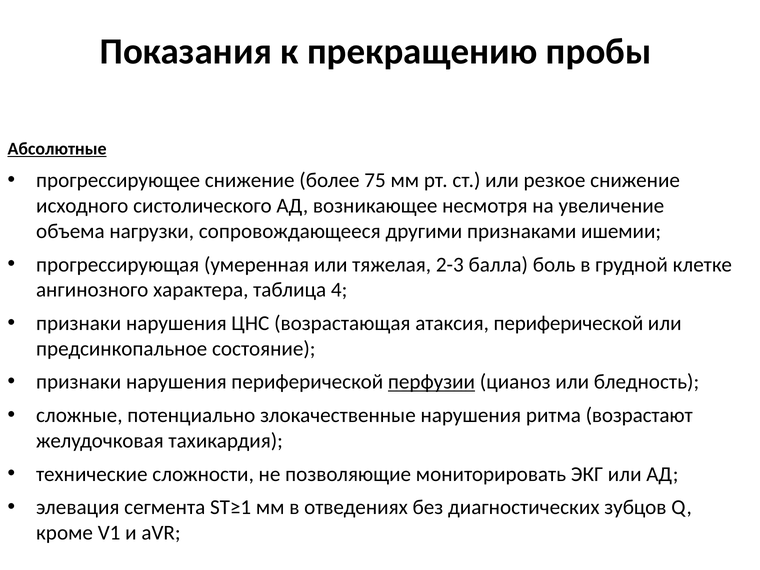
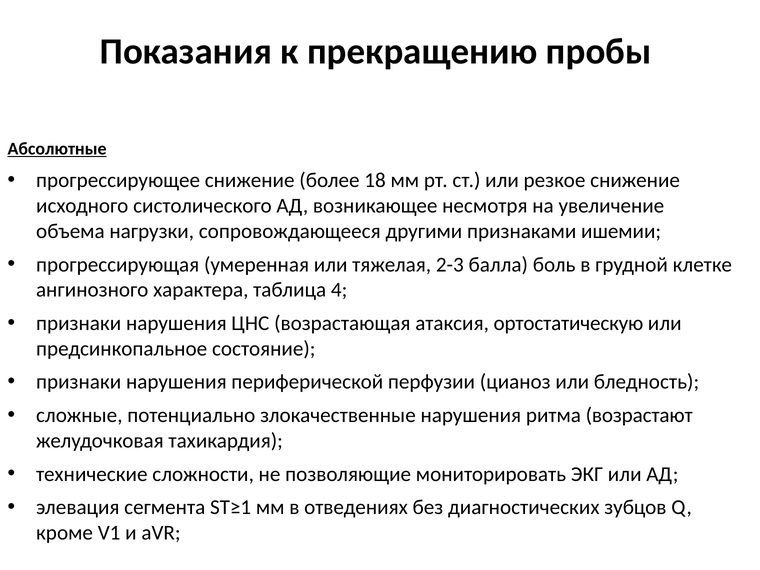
75: 75 -> 18
атаксия периферической: периферической -> ортостатическую
перфузии underline: present -> none
